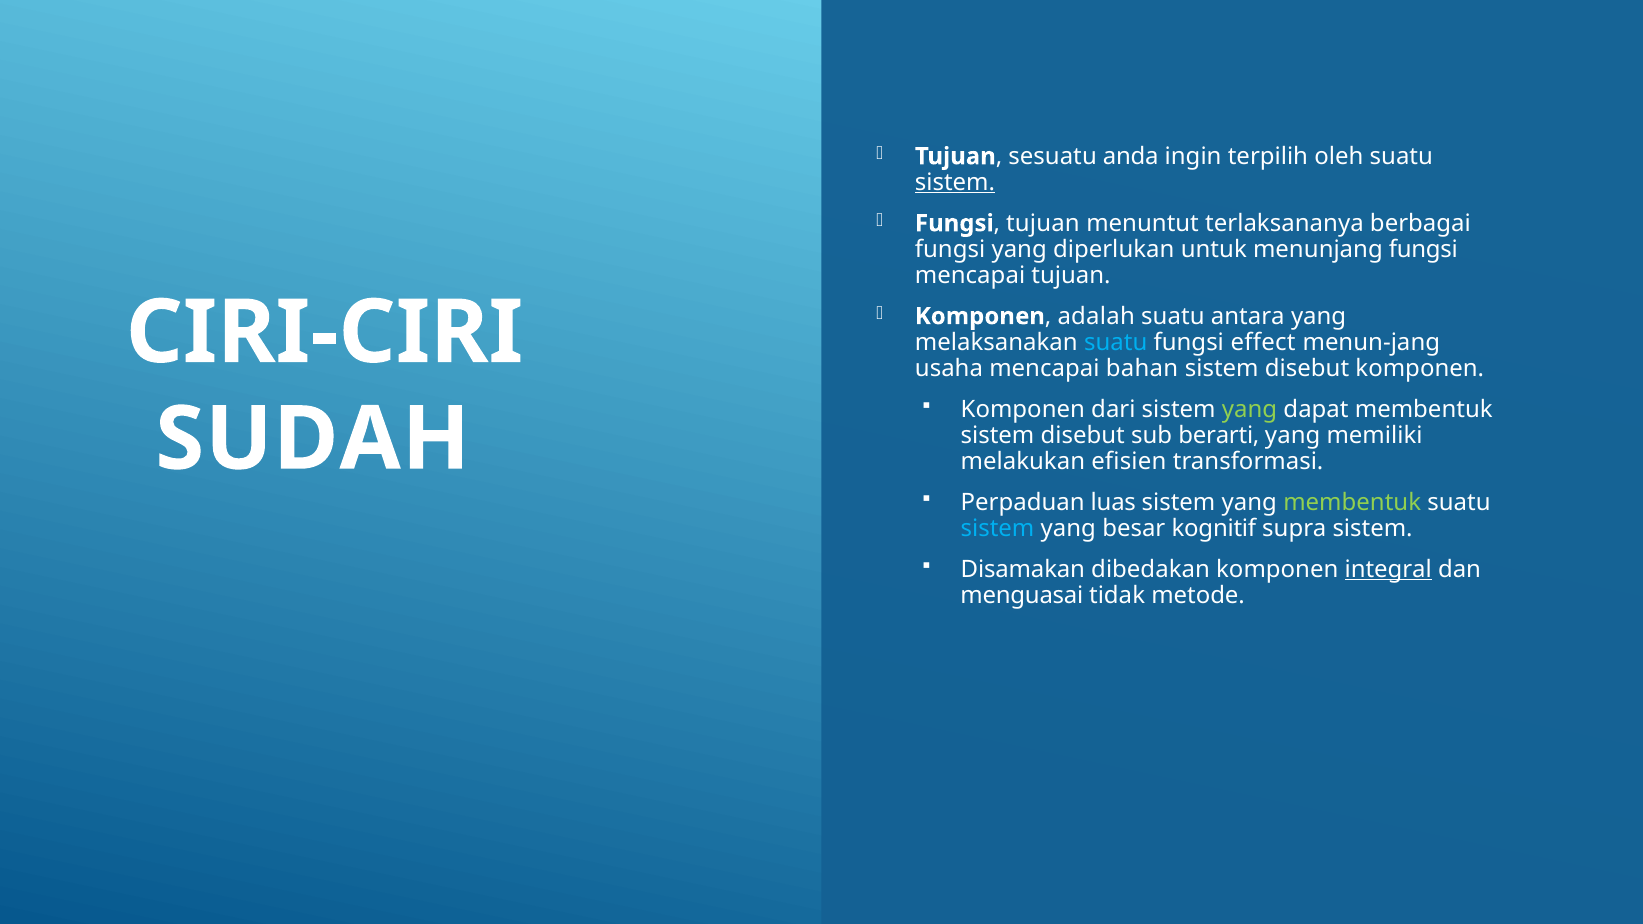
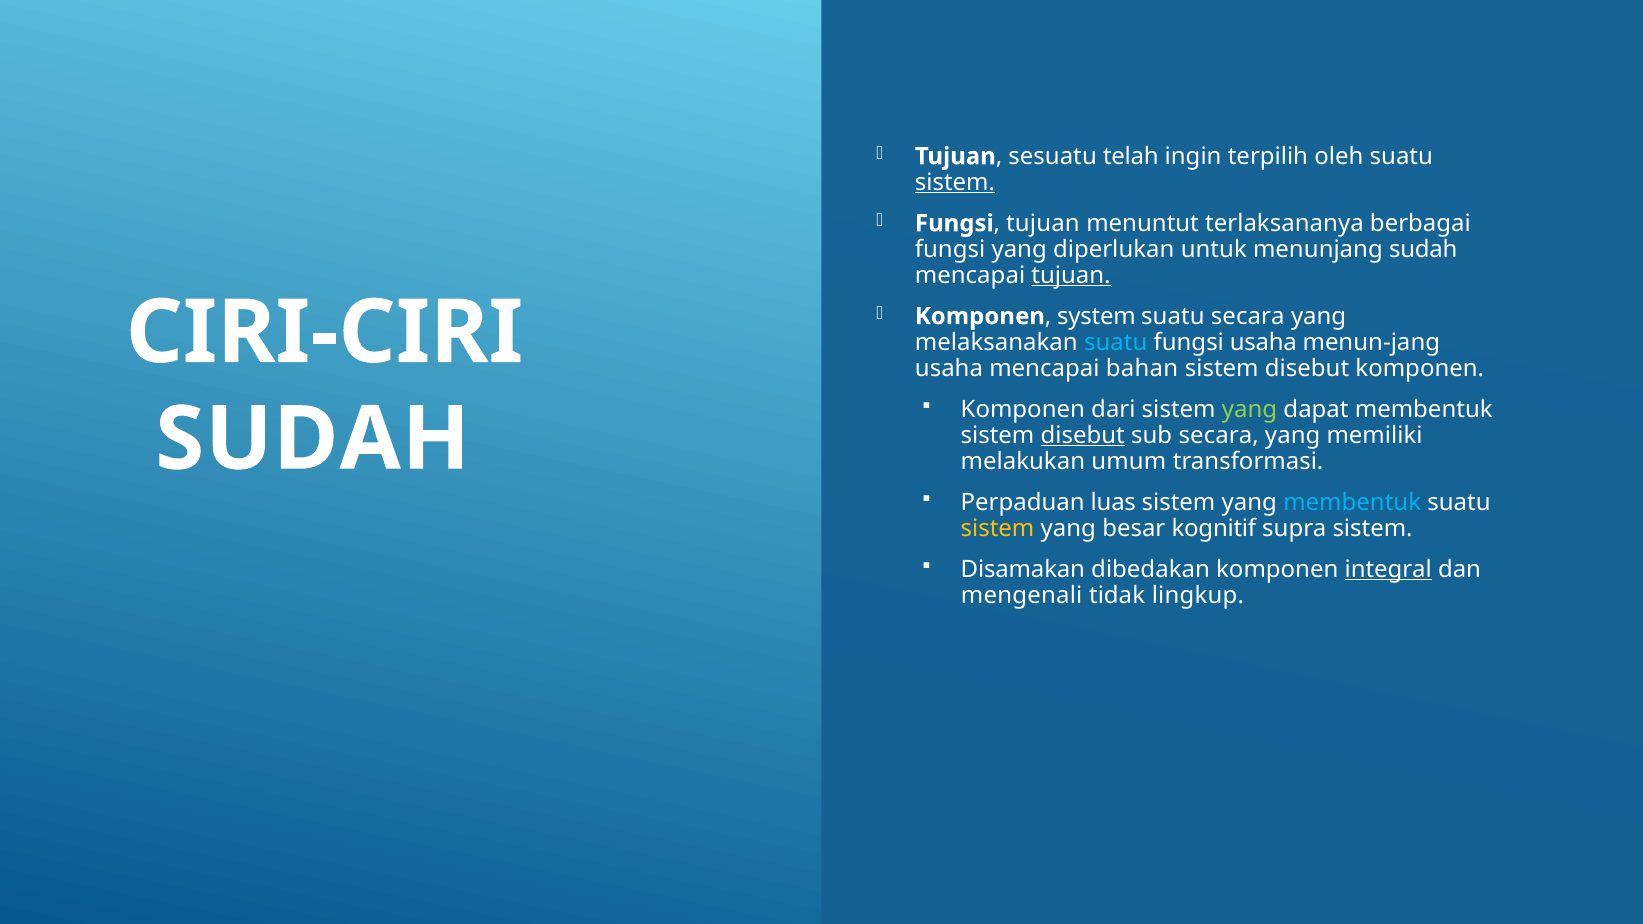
anda: anda -> telah
menunjang fungsi: fungsi -> sudah
tujuan at (1071, 275) underline: none -> present
adalah: adalah -> system
suatu antara: antara -> secara
fungsi effect: effect -> usaha
disebut at (1083, 435) underline: none -> present
sub berarti: berarti -> secara
efisien: efisien -> umum
membentuk at (1352, 502) colour: light green -> light blue
sistem at (998, 528) colour: light blue -> yellow
menguasai: menguasai -> mengenali
metode: metode -> lingkup
